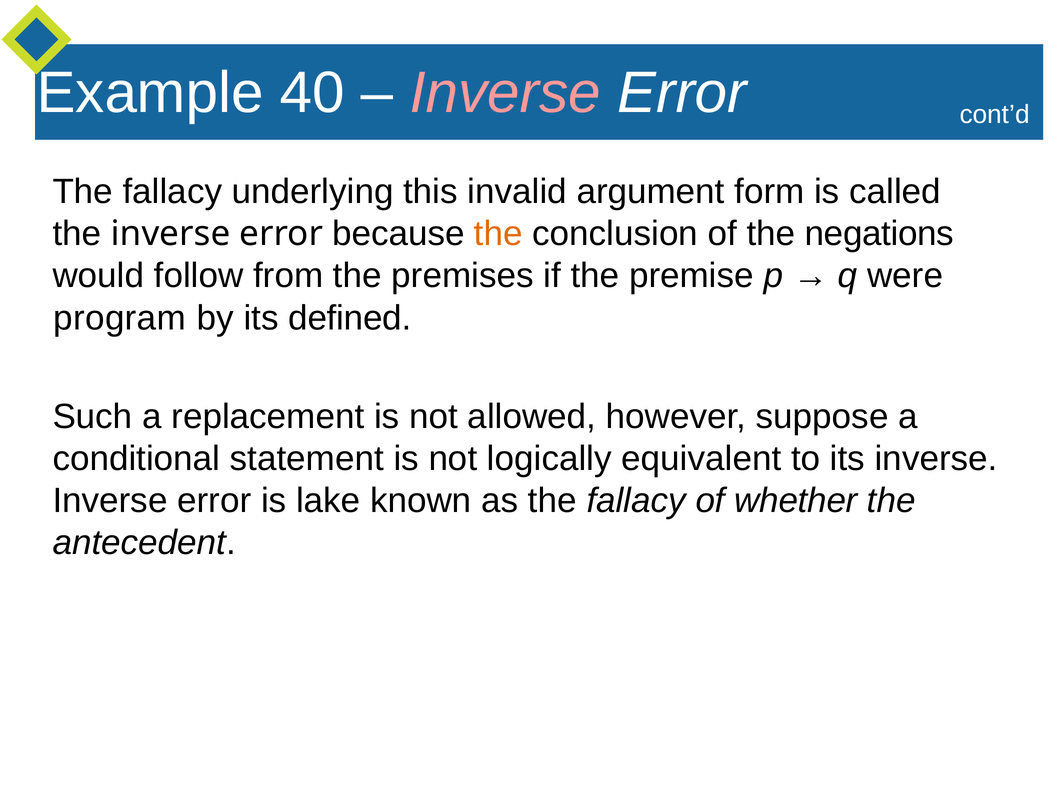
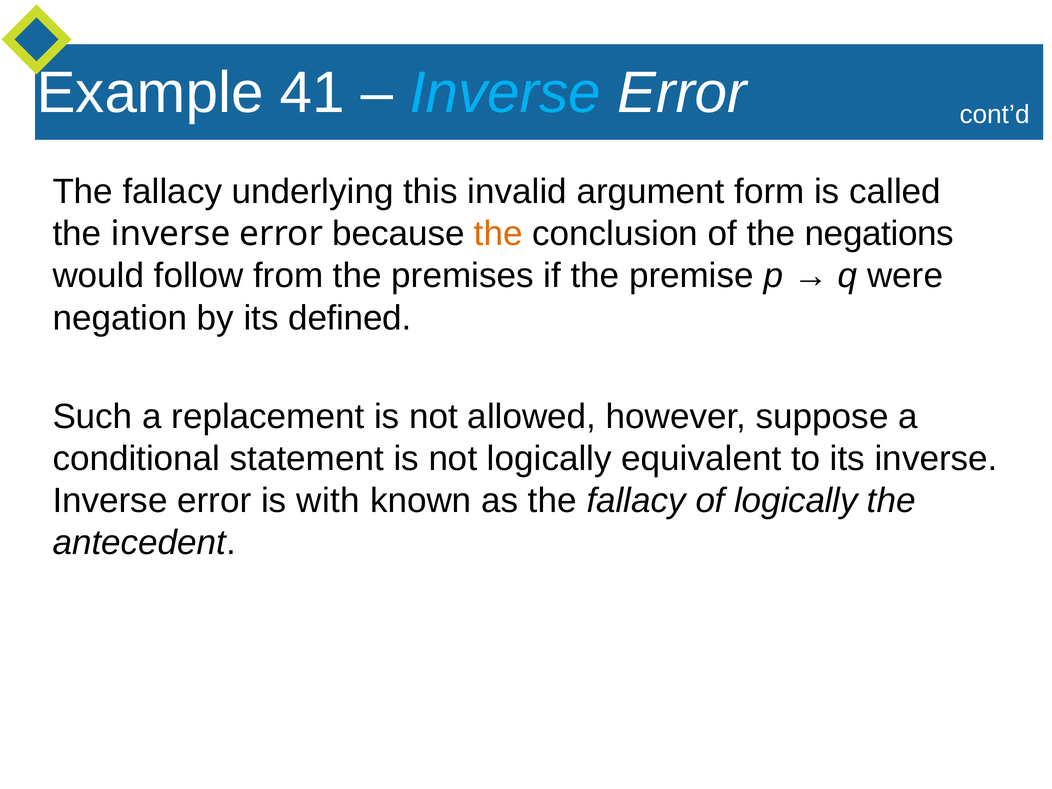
40: 40 -> 41
Inverse at (505, 93) colour: pink -> light blue
program: program -> negation
lake: lake -> with
of whether: whether -> logically
